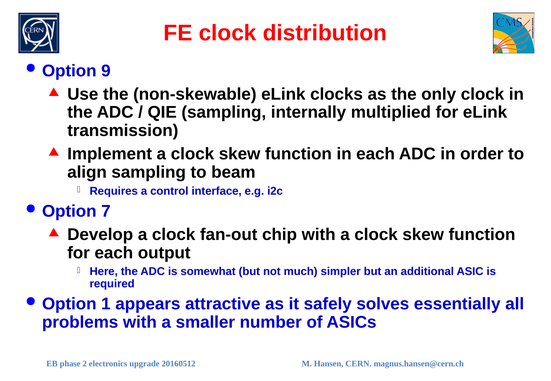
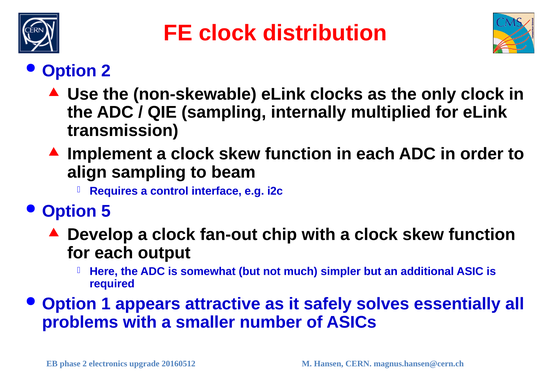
Option 9: 9 -> 2
7: 7 -> 5
